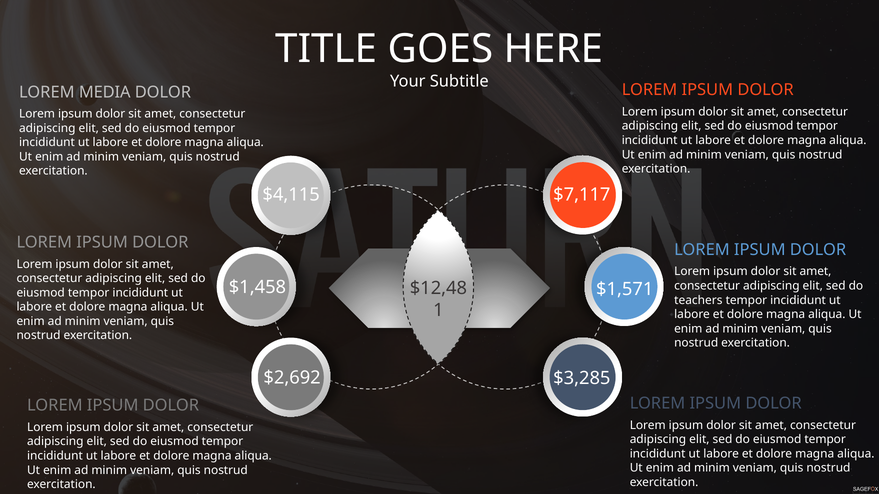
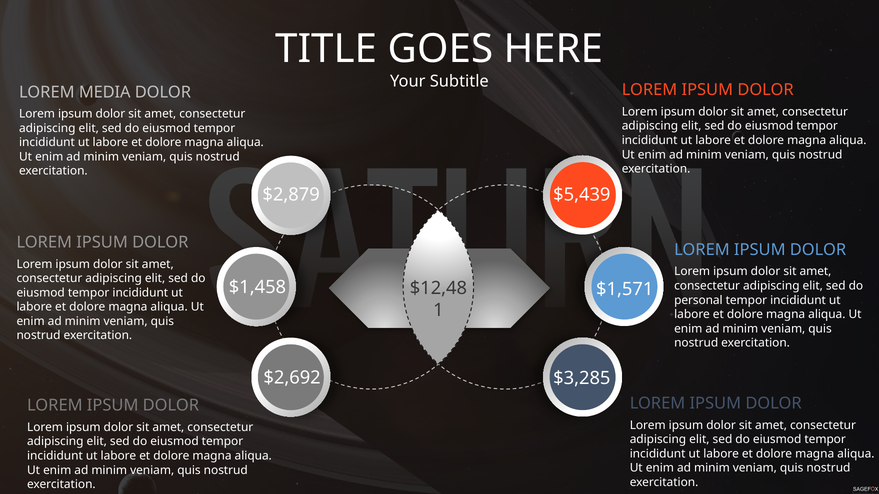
$4,115: $4,115 -> $2,879
$7,117: $7,117 -> $5,439
teachers: teachers -> personal
